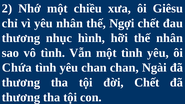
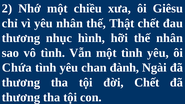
Ngợi: Ngợi -> Thật
chan chan: chan -> đành
